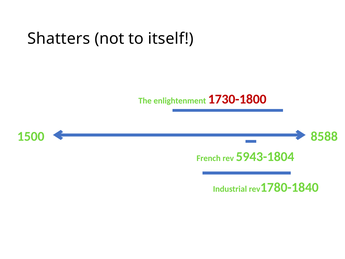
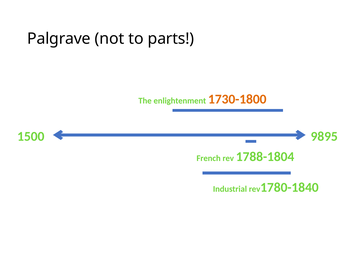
Shatters: Shatters -> Palgrave
itself: itself -> parts
1730-1800 colour: red -> orange
8588: 8588 -> 9895
5943-1804: 5943-1804 -> 1788-1804
